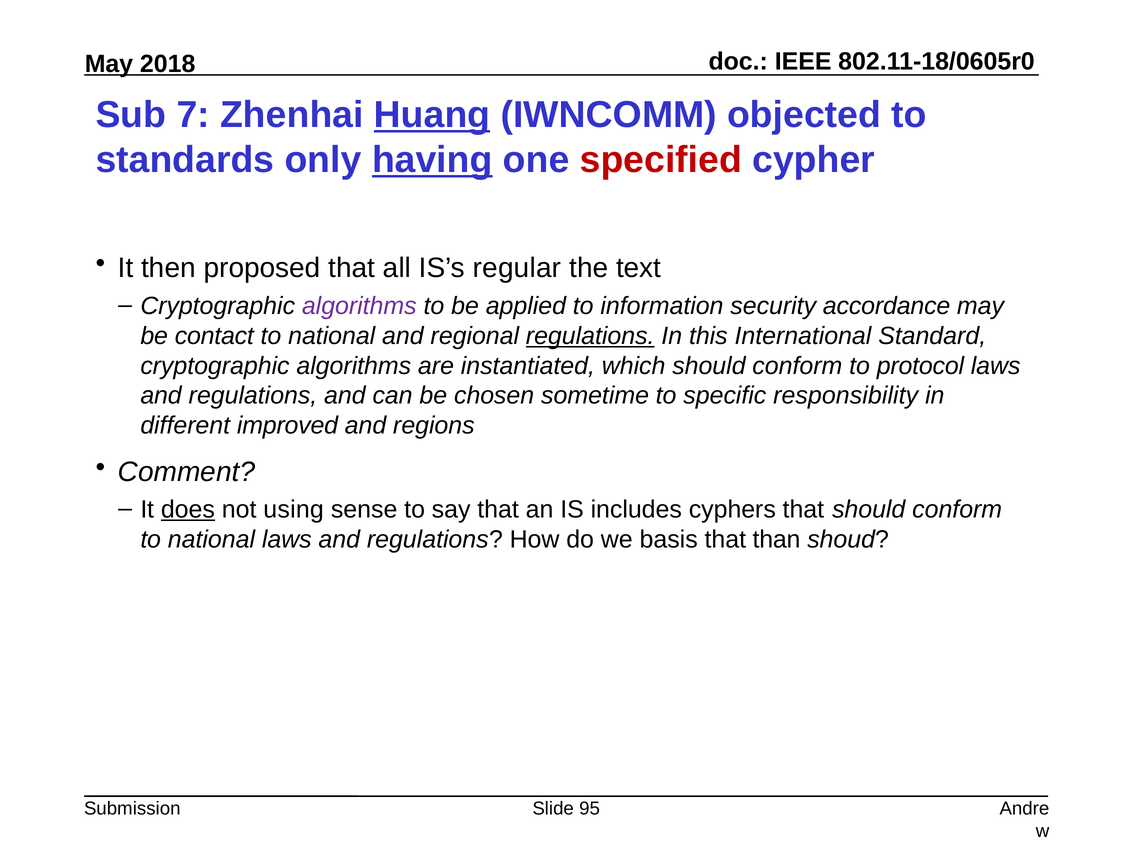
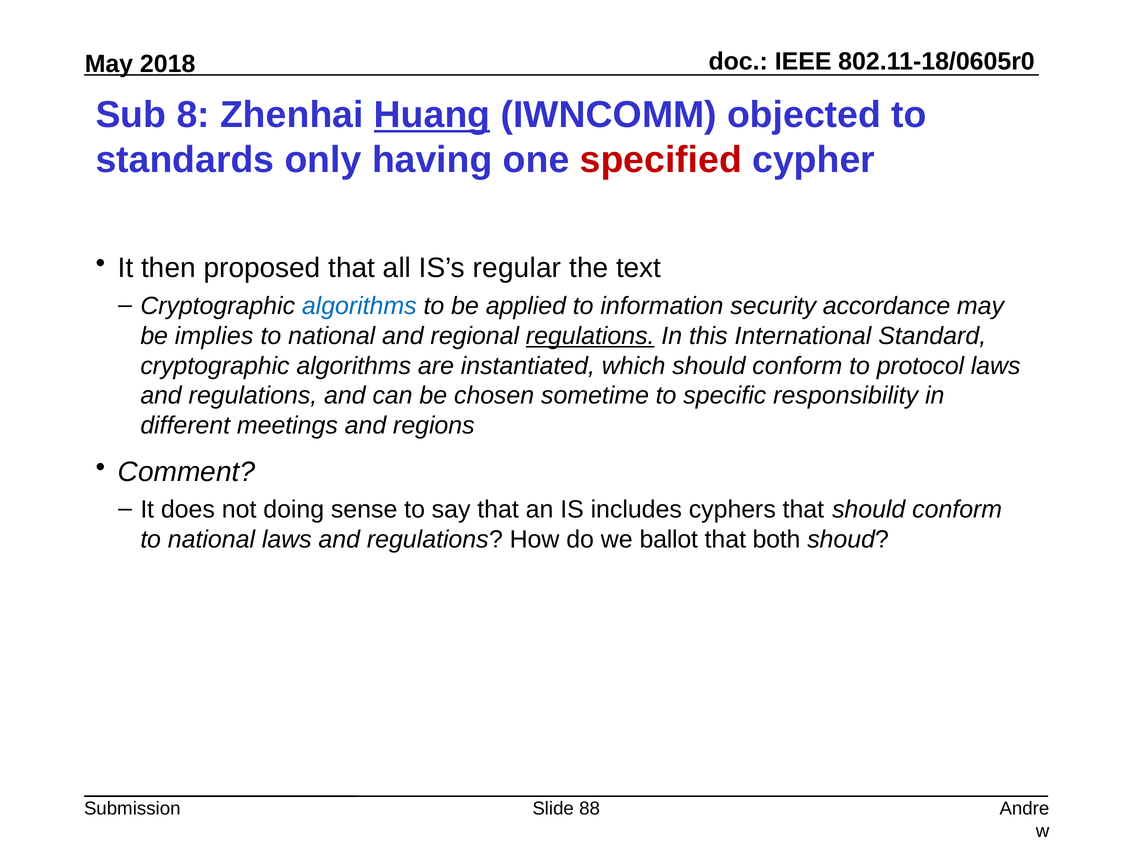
7: 7 -> 8
having underline: present -> none
algorithms at (359, 306) colour: purple -> blue
contact: contact -> implies
improved: improved -> meetings
does underline: present -> none
using: using -> doing
basis: basis -> ballot
than: than -> both
95: 95 -> 88
